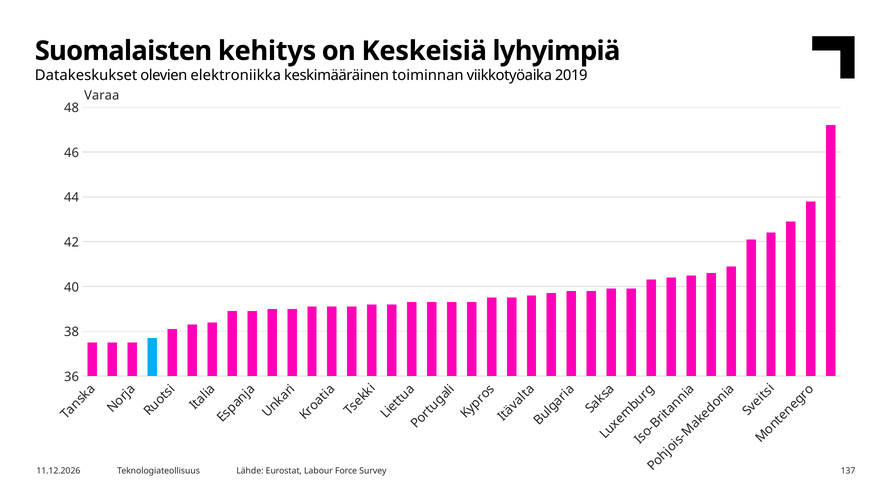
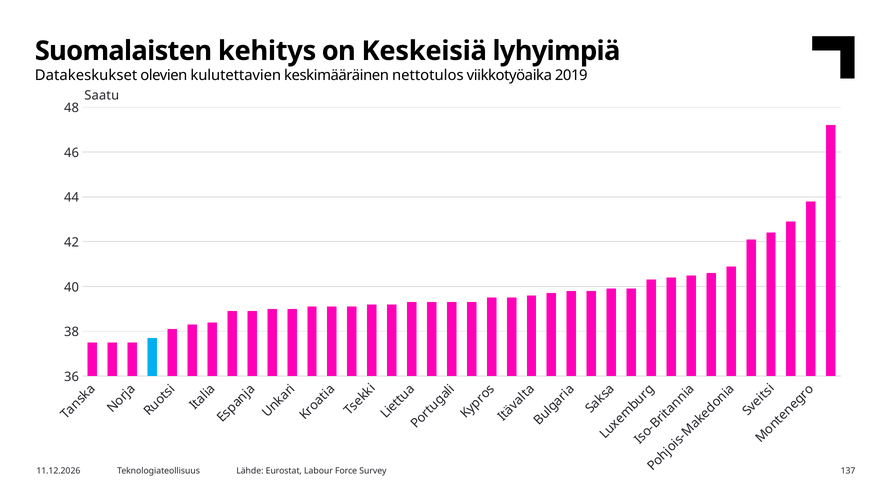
elektroniikka: elektroniikka -> kulutettavien
toiminnan: toiminnan -> nettotulos
Varaa: Varaa -> Saatu
